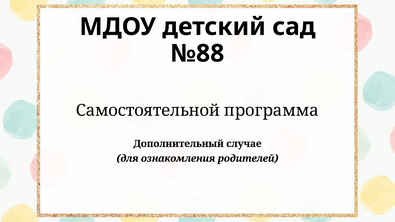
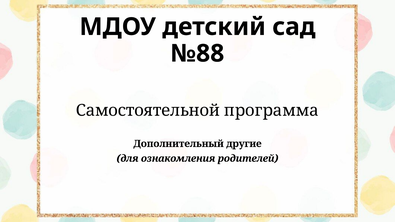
случае: случае -> другие
